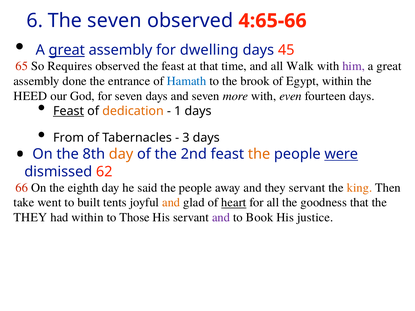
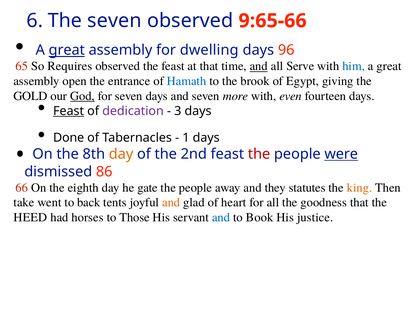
4:65-66: 4:65-66 -> 9:65-66
45: 45 -> 96
and at (259, 66) underline: none -> present
Walk: Walk -> Serve
him colour: purple -> blue
done: done -> open
Egypt within: within -> giving
HEED: HEED -> GOLD
God underline: none -> present
dedication colour: orange -> purple
1: 1 -> 3
From: From -> Done
3: 3 -> 1
the at (259, 154) colour: orange -> red
62: 62 -> 86
said: said -> gate
they servant: servant -> statutes
built: built -> back
heart underline: present -> none
THEY at (30, 218): THEY -> HEED
had within: within -> horses
and at (221, 218) colour: purple -> blue
